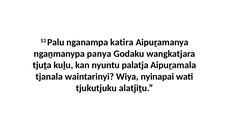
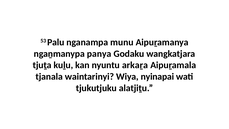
katira: katira -> munu
palatja: palatja -> arkaṟa
